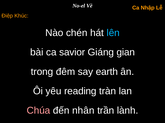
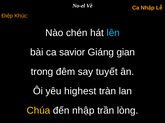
earth: earth -> tuyết
reading: reading -> highest
Chúa colour: pink -> yellow
đến nhân: nhân -> nhập
lành: lành -> lòng
